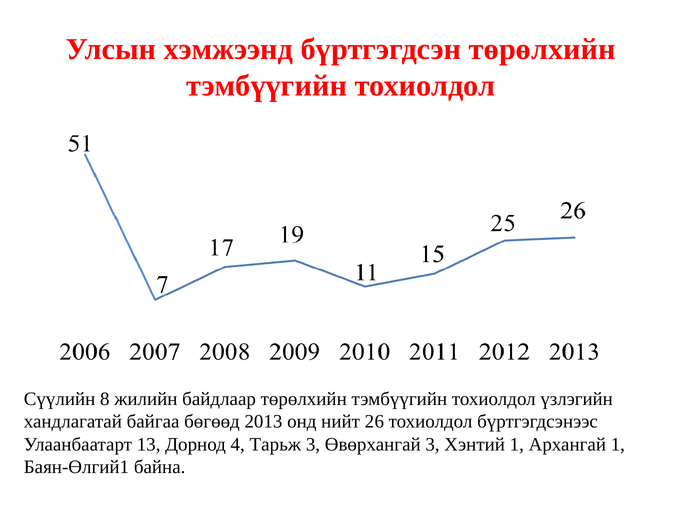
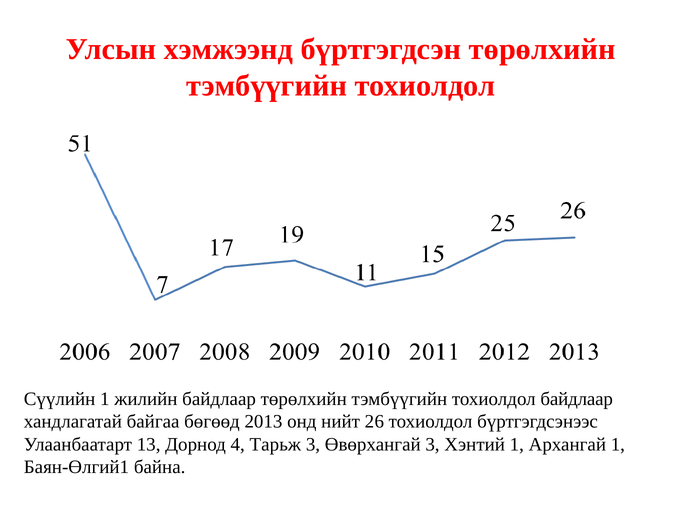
Сүүлийн 8: 8 -> 1
тохиолдол үзлэгийн: үзлэгийн -> байдлаар
